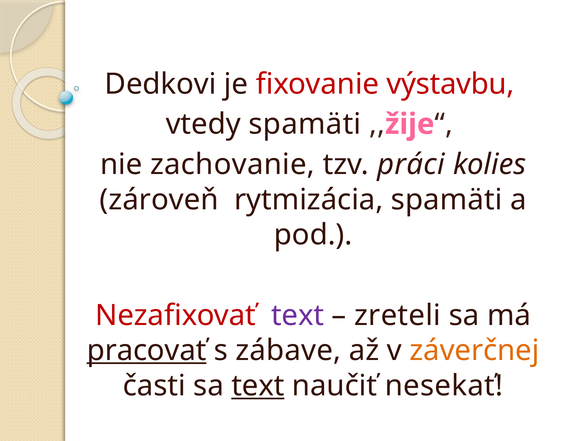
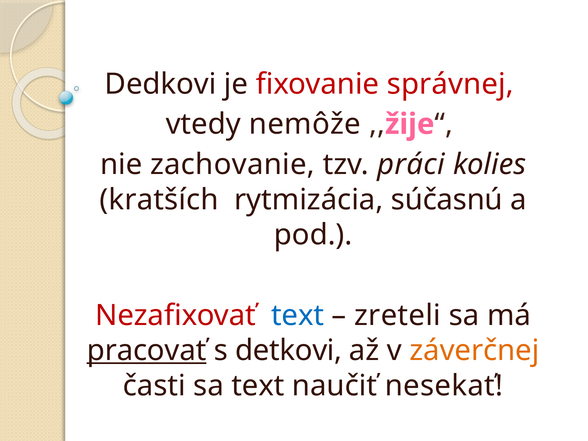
výstavbu: výstavbu -> správnej
vtedy spamäti: spamäti -> nemôže
zároveň: zároveň -> kratších
rytmizácia spamäti: spamäti -> súčasnú
text at (298, 315) colour: purple -> blue
zábave: zábave -> detkovi
text at (258, 386) underline: present -> none
